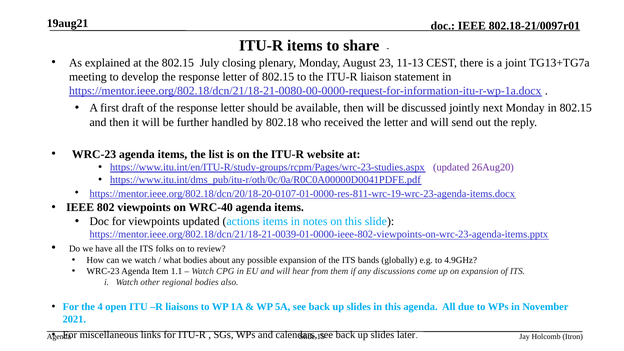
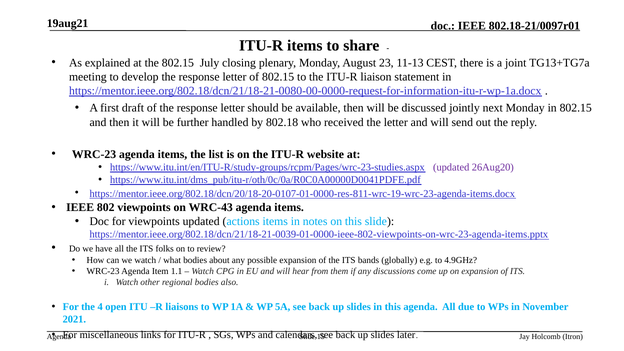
WRC-40: WRC-40 -> WRC-43
